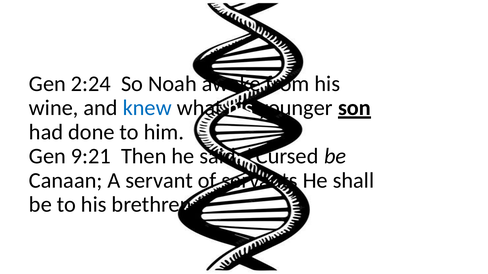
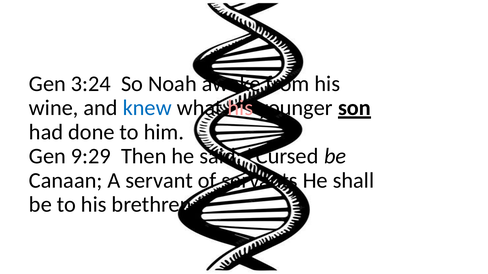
2:24: 2:24 -> 3:24
his at (240, 108) colour: white -> pink
9:21: 9:21 -> 9:29
